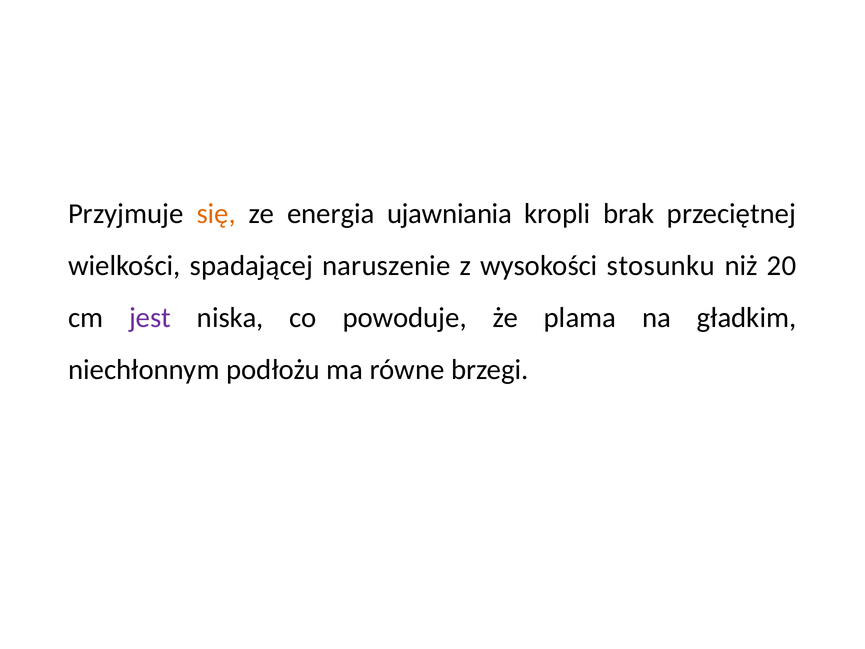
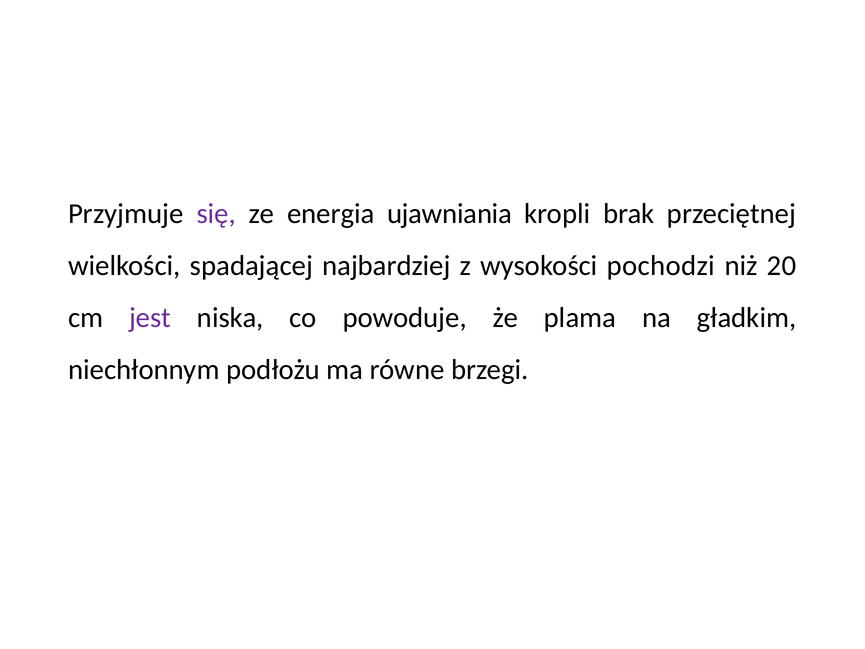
się colour: orange -> purple
naruszenie: naruszenie -> najbardziej
stosunku: stosunku -> pochodzi
